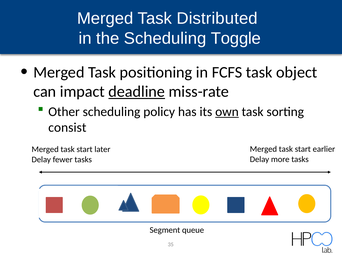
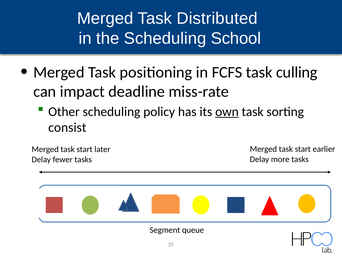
Toggle: Toggle -> School
object: object -> culling
deadline underline: present -> none
